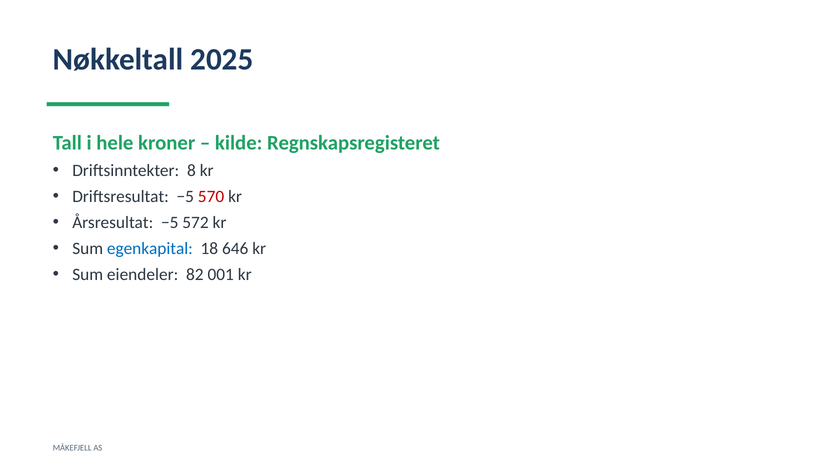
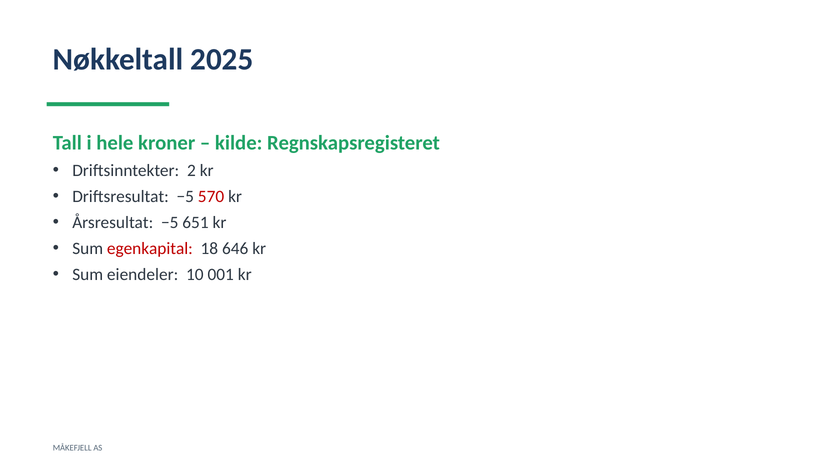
8: 8 -> 2
572: 572 -> 651
egenkapital colour: blue -> red
82: 82 -> 10
